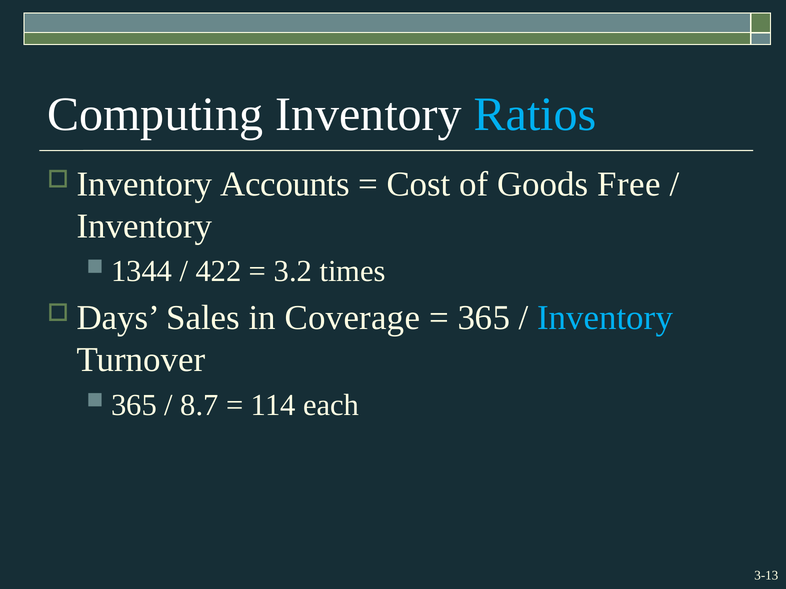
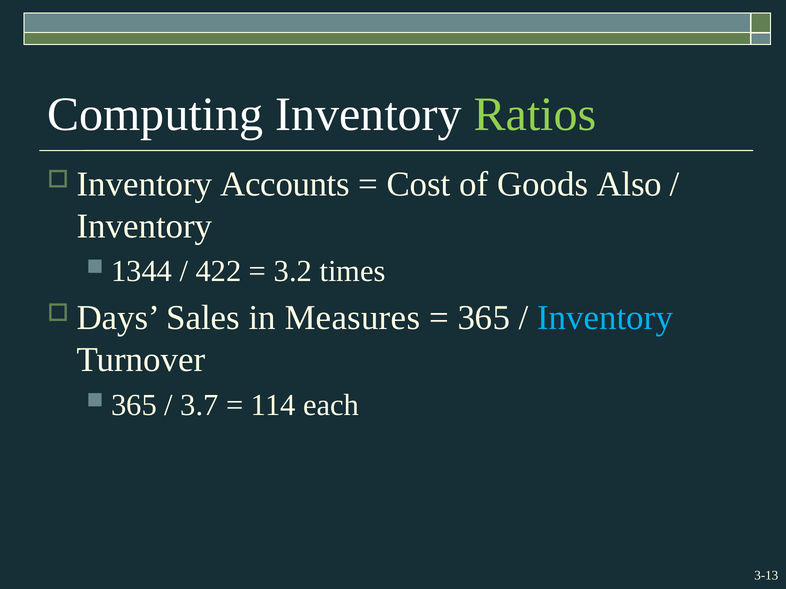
Ratios colour: light blue -> light green
Free: Free -> Also
Coverage: Coverage -> Measures
8.7: 8.7 -> 3.7
